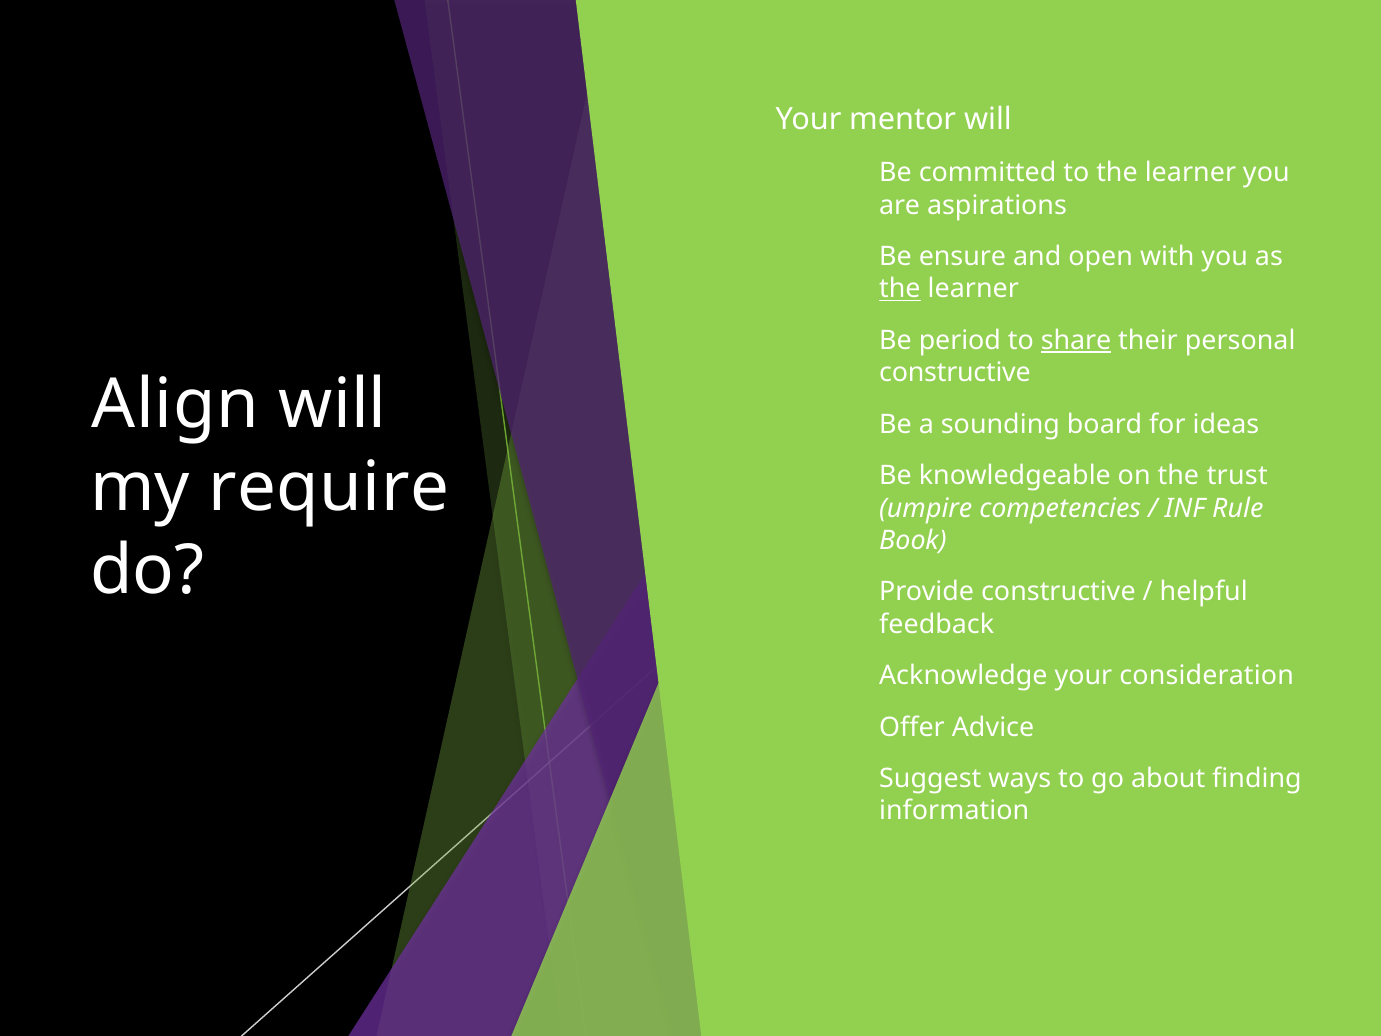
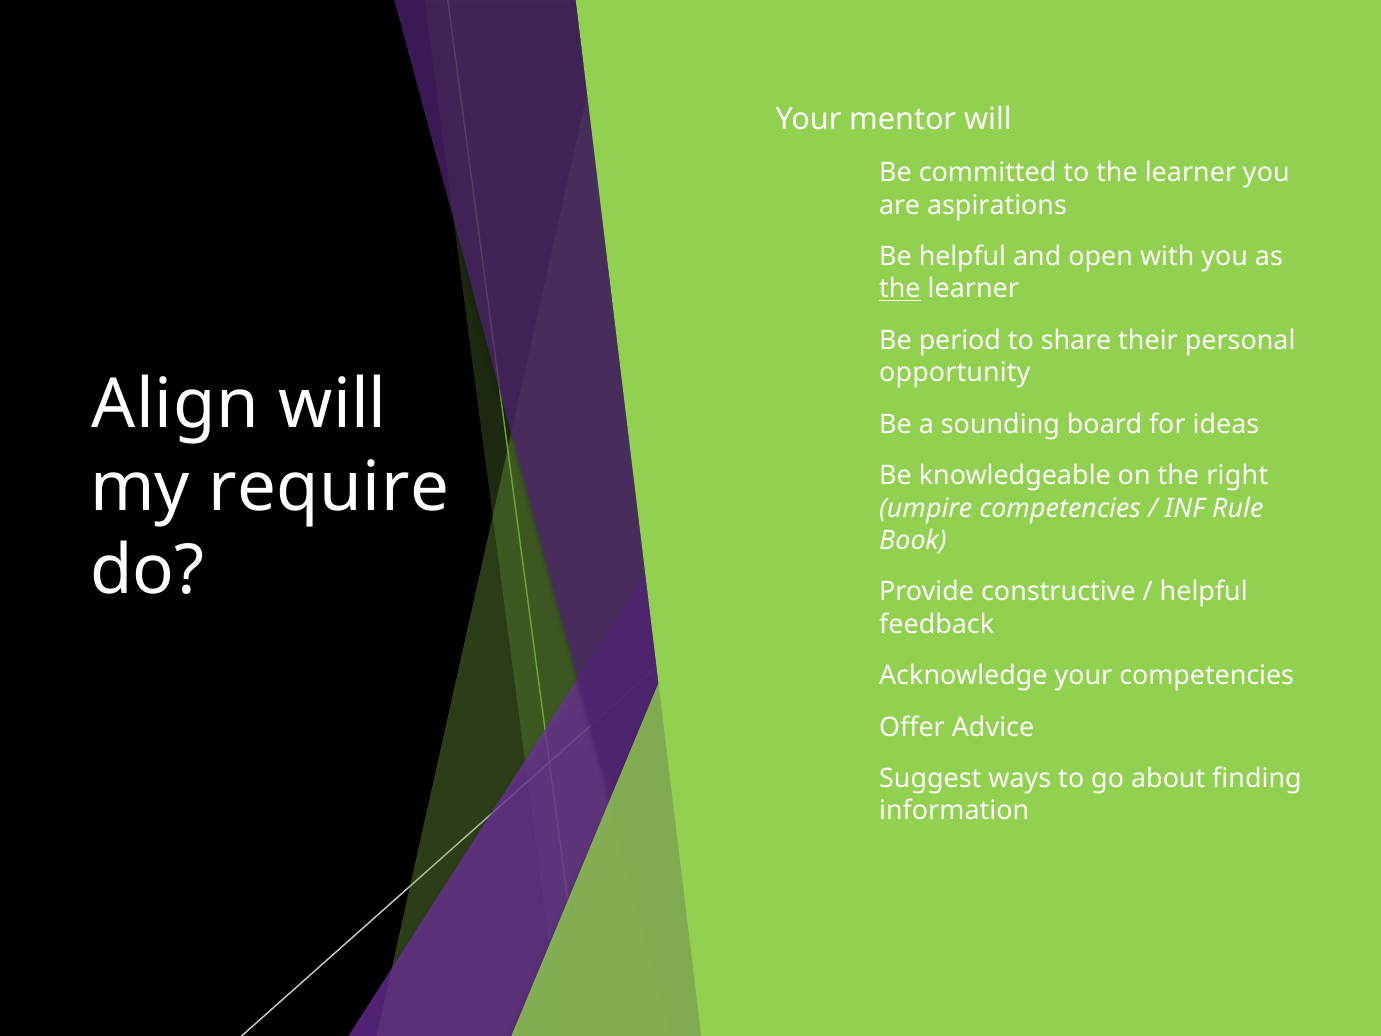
Be ensure: ensure -> helpful
share underline: present -> none
constructive at (955, 373): constructive -> opportunity
trust: trust -> right
your consideration: consideration -> competencies
